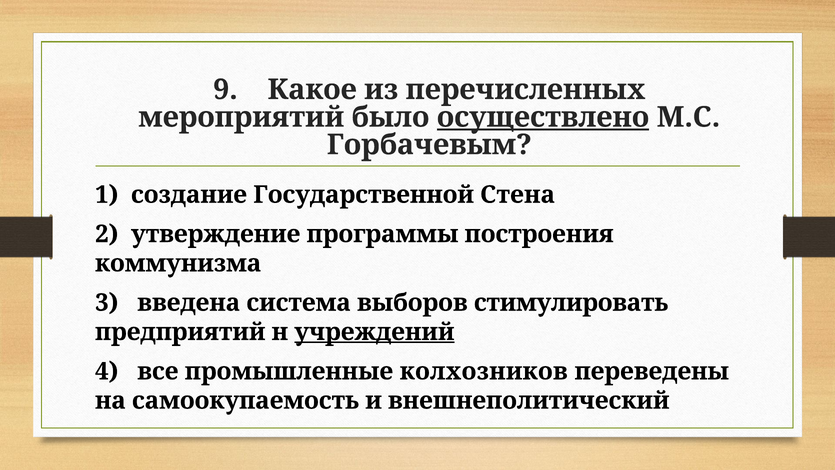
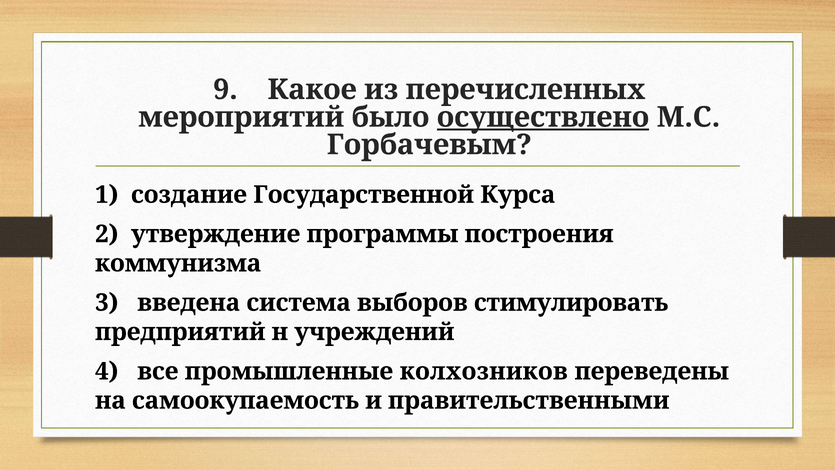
Стена: Стена -> Курса
учреждений underline: present -> none
внешнеполитический: внешнеполитический -> правительственными
